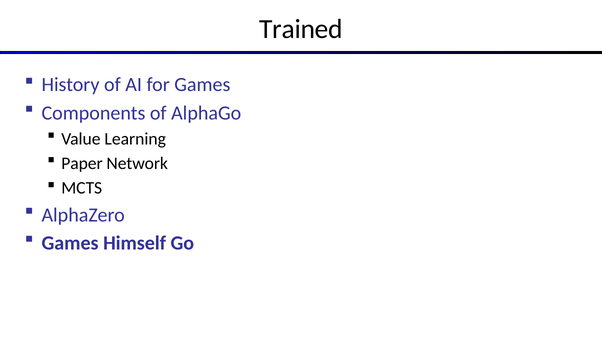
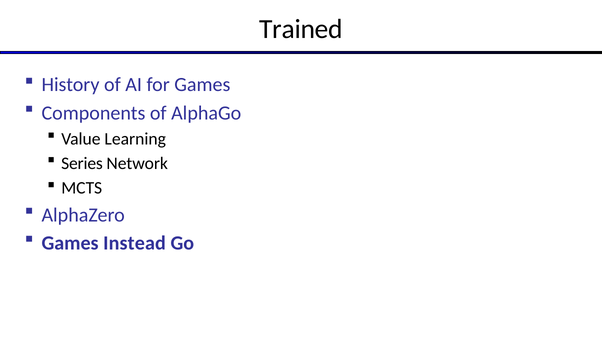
Paper: Paper -> Series
Himself: Himself -> Instead
